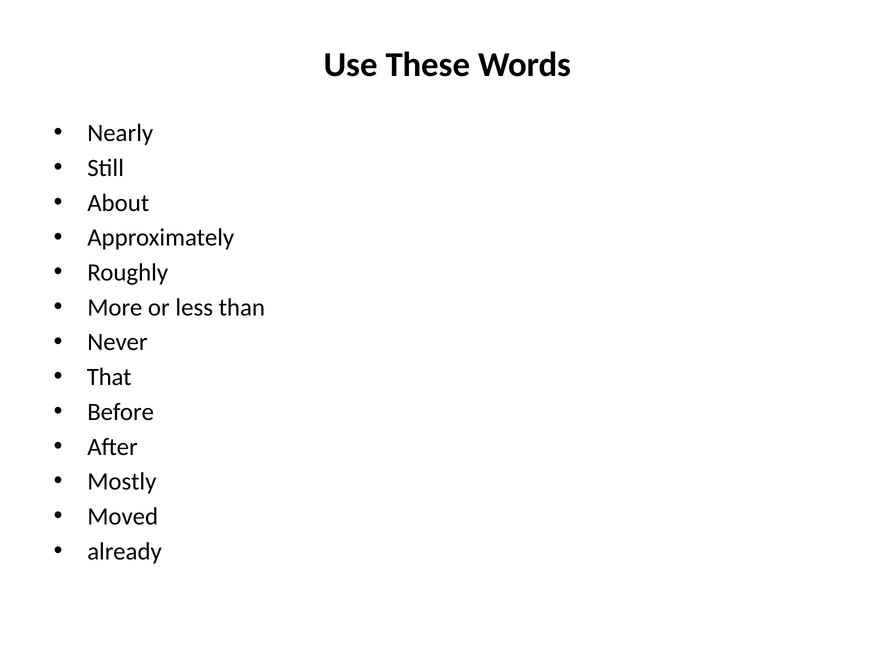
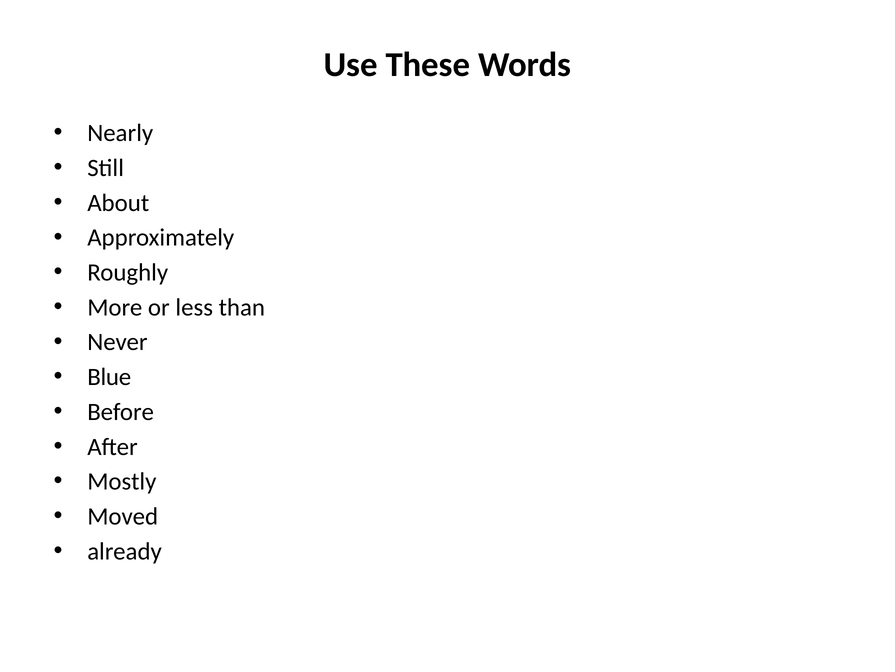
That: That -> Blue
